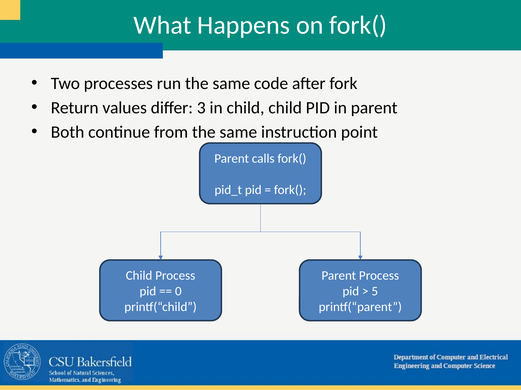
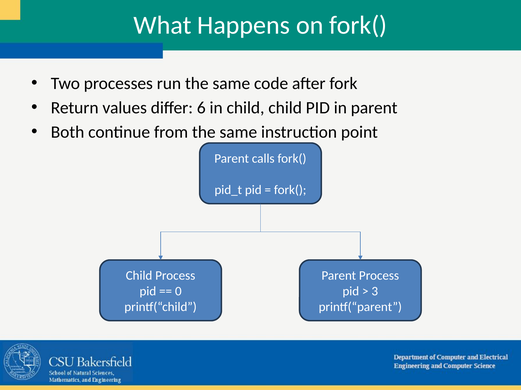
3: 3 -> 6
5: 5 -> 3
